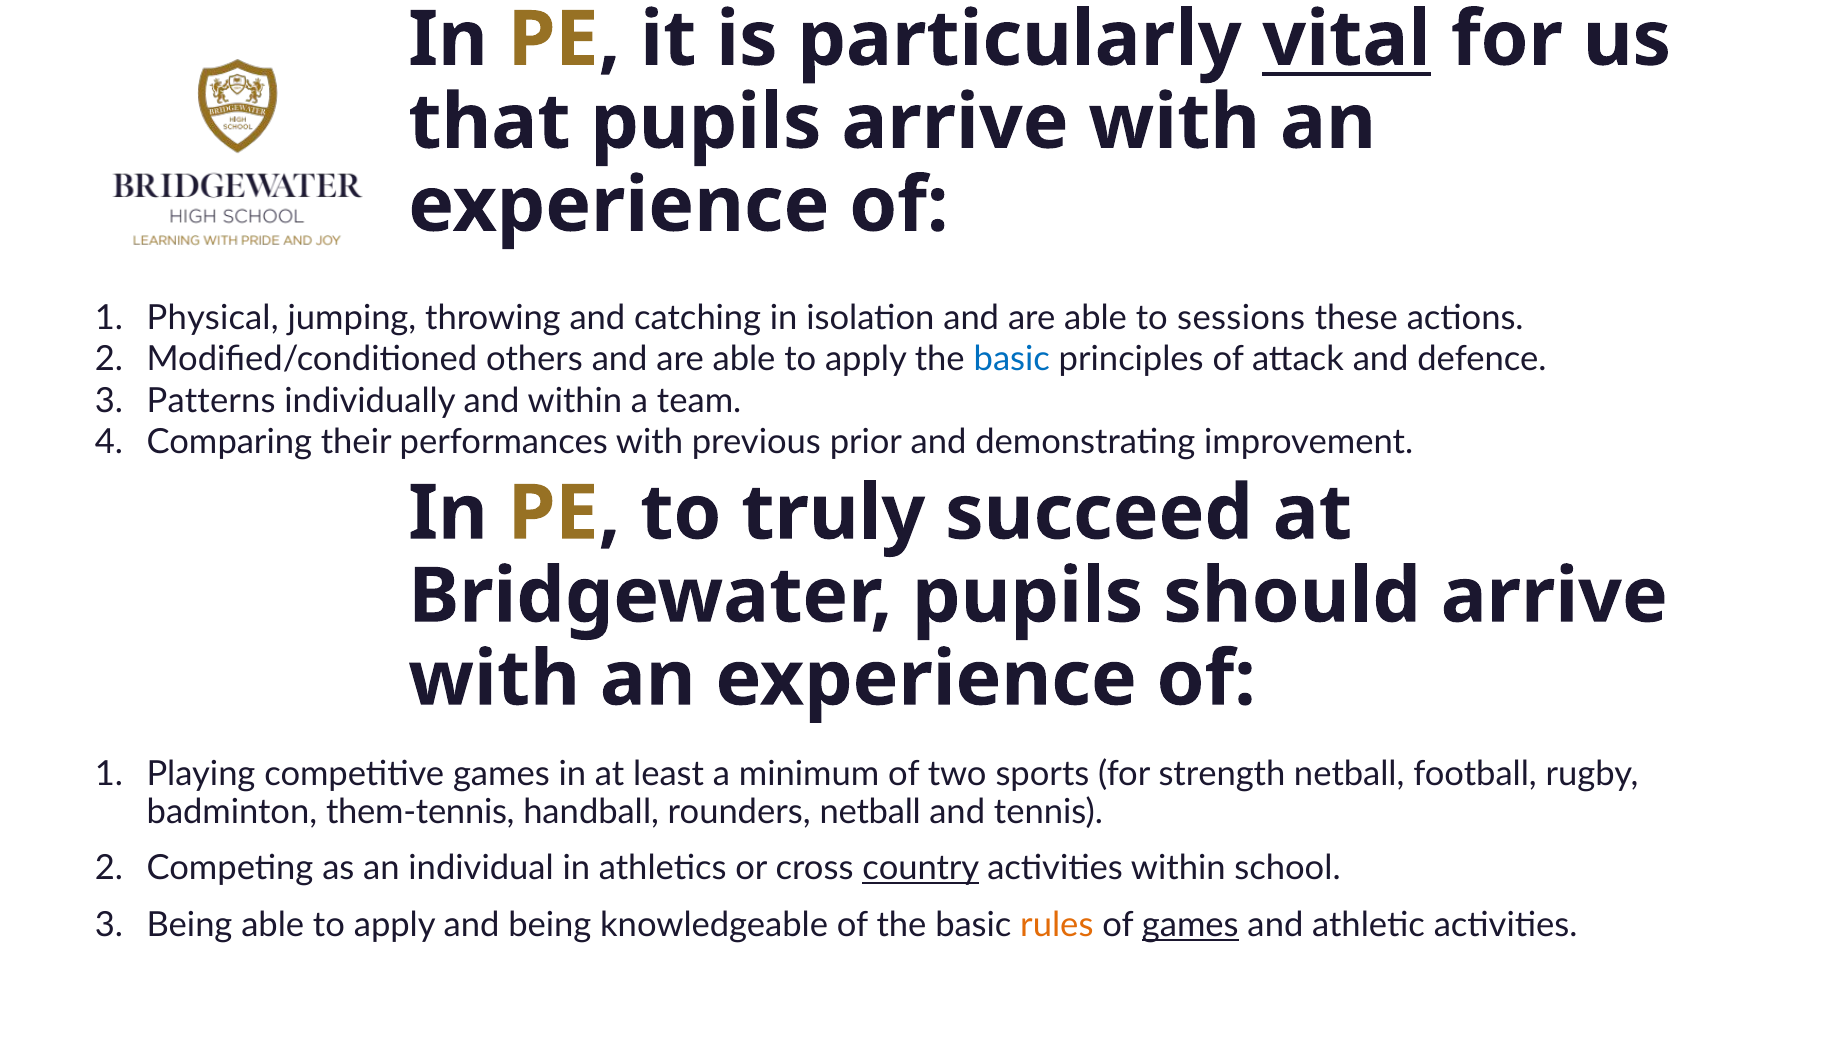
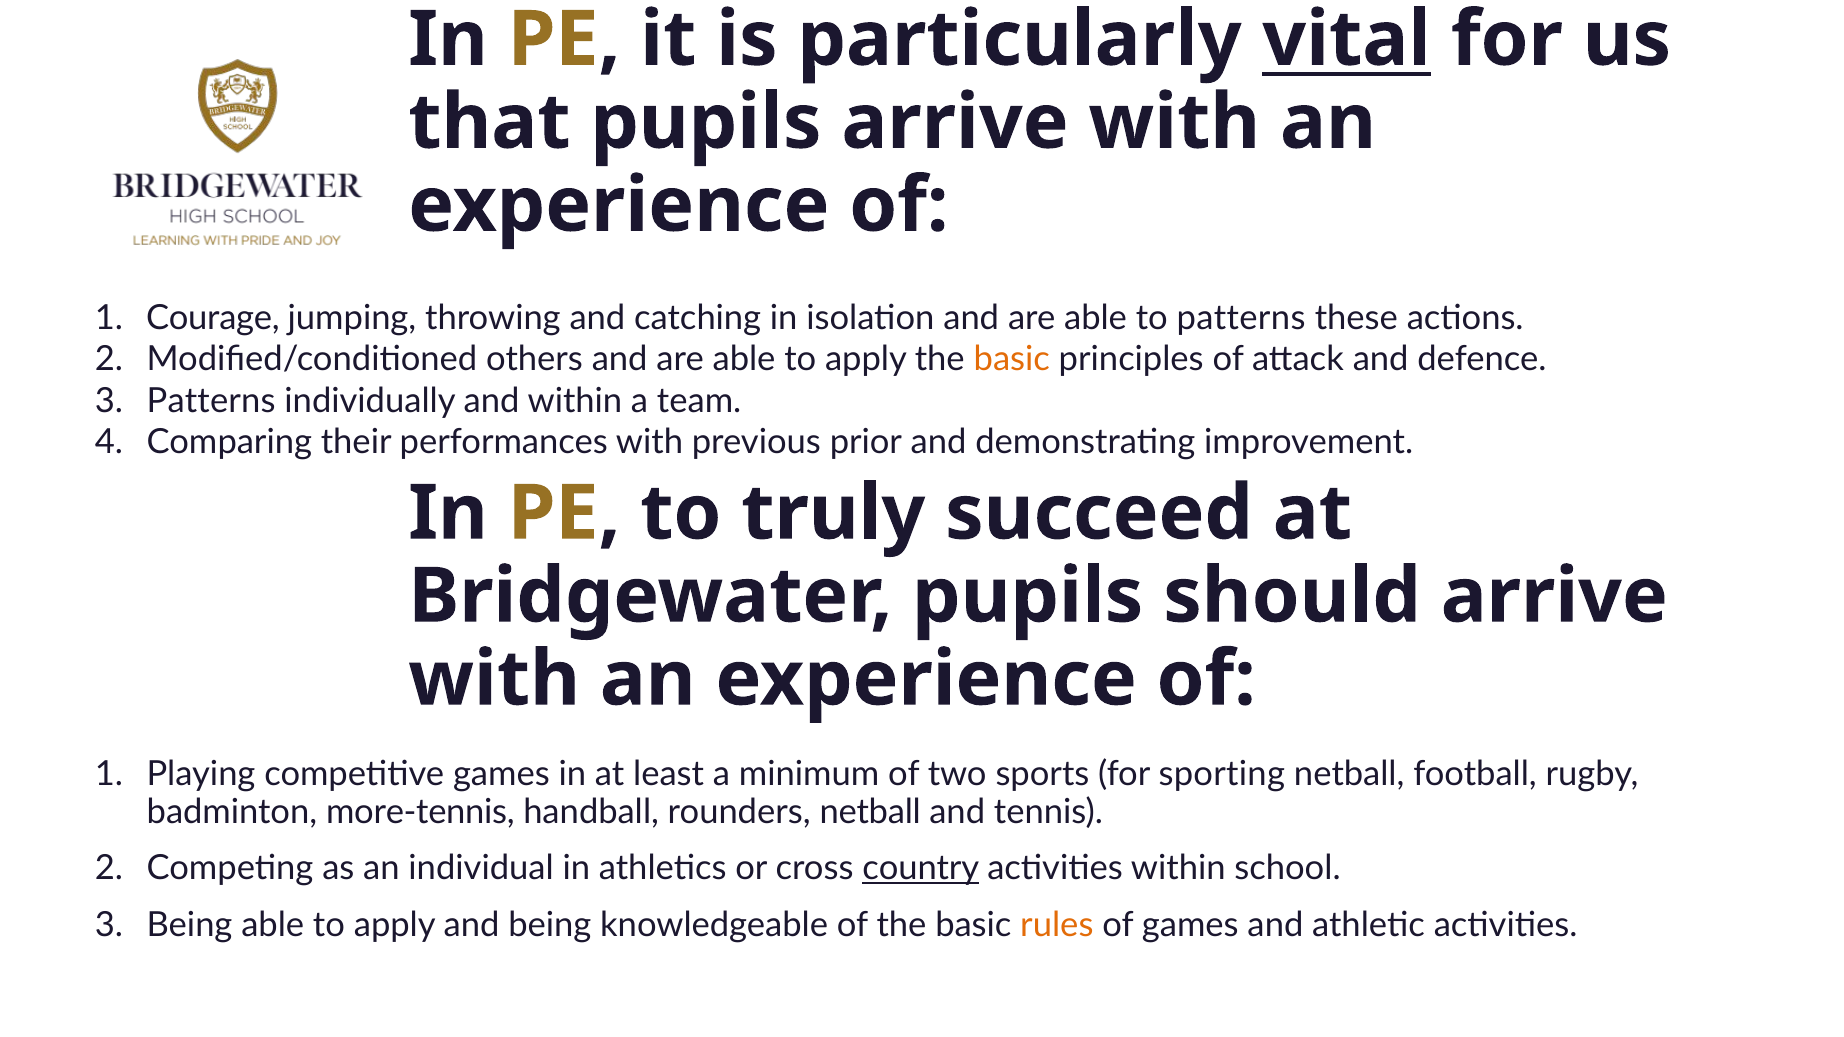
Physical: Physical -> Courage
to sessions: sessions -> patterns
basic at (1012, 360) colour: blue -> orange
strength: strength -> sporting
them-tennis: them-tennis -> more-tennis
games at (1190, 925) underline: present -> none
